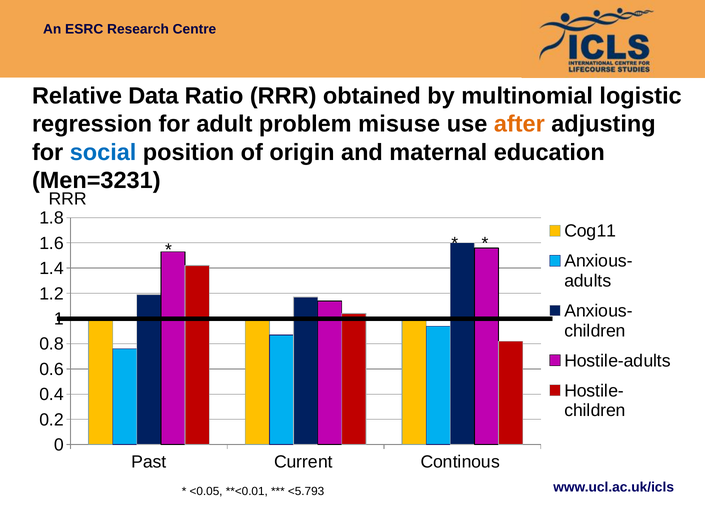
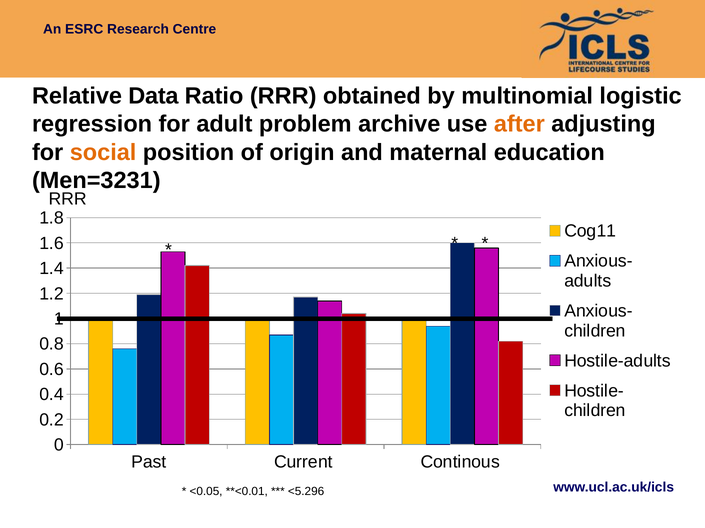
misuse: misuse -> archive
social colour: blue -> orange
<5.793: <5.793 -> <5.296
